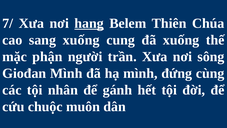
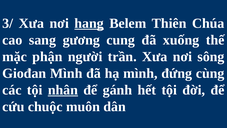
7/: 7/ -> 3/
sang xuống: xuống -> gương
nhân underline: none -> present
